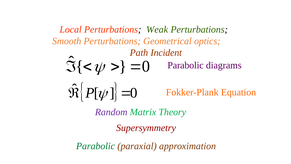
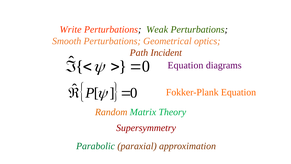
Local: Local -> Write
Parabolic at (186, 65): Parabolic -> Equation
Random colour: purple -> orange
